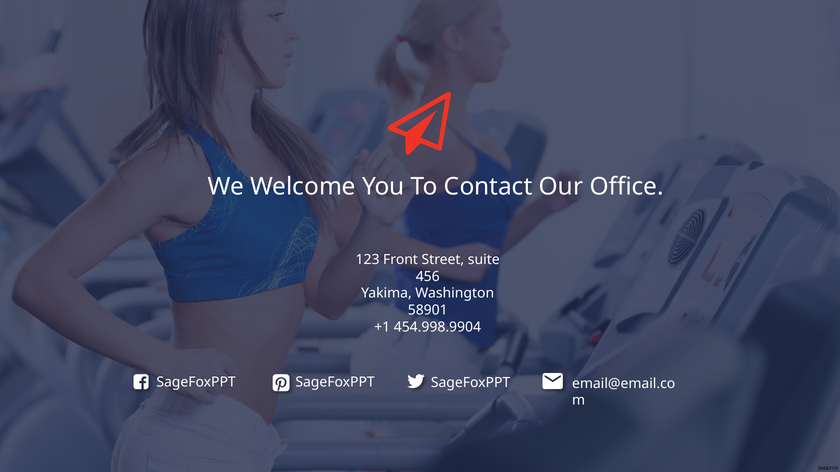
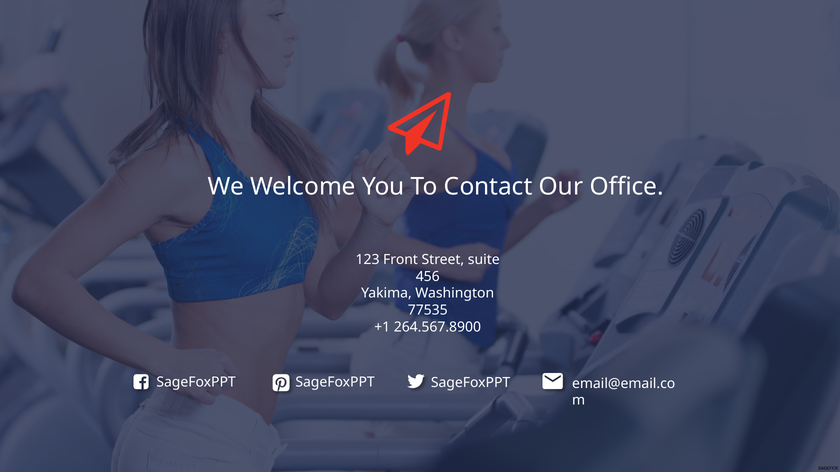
58901: 58901 -> 77535
454.998.9904: 454.998.9904 -> 264.567.8900
